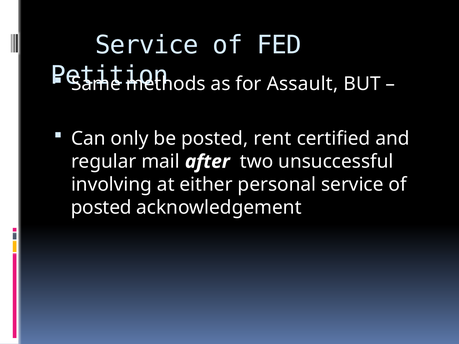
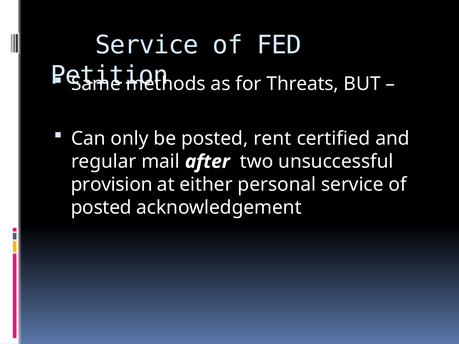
Assault: Assault -> Threats
involving: involving -> provision
